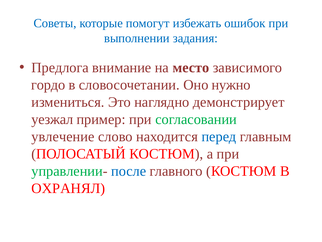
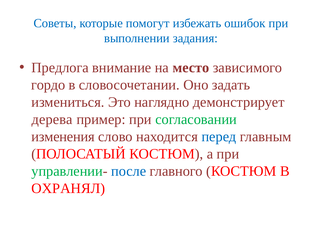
нужно: нужно -> задать
уезжал: уезжал -> дерева
увлечение: увлечение -> изменения
